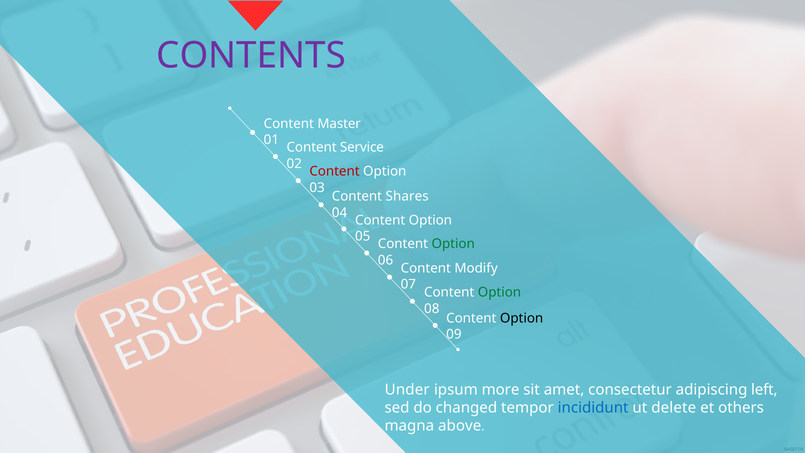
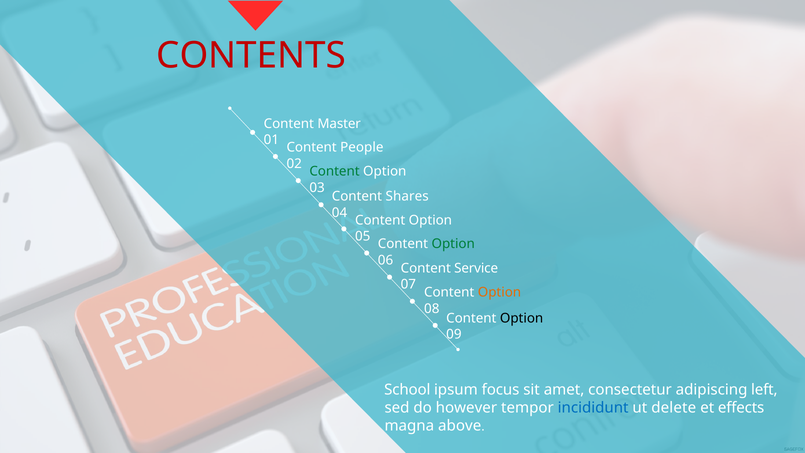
CONTENTS colour: purple -> red
Service: Service -> People
Content at (335, 171) colour: red -> green
Modify: Modify -> Service
Option at (499, 292) colour: green -> orange
Under: Under -> School
more: more -> focus
changed: changed -> however
others: others -> effects
